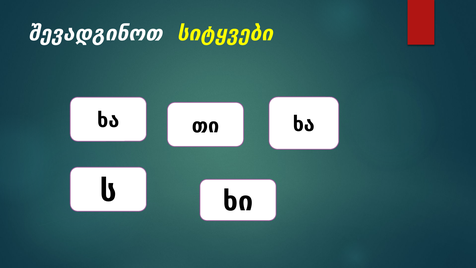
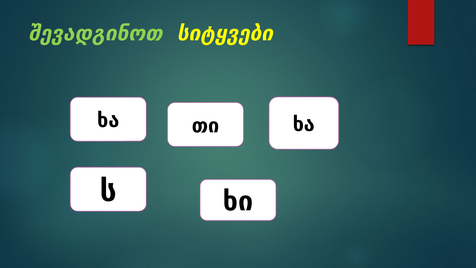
შევადგინოთ colour: white -> light green
